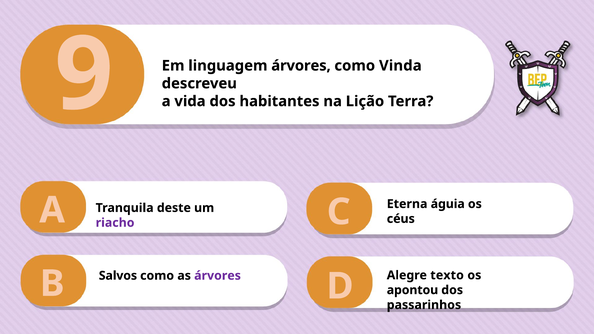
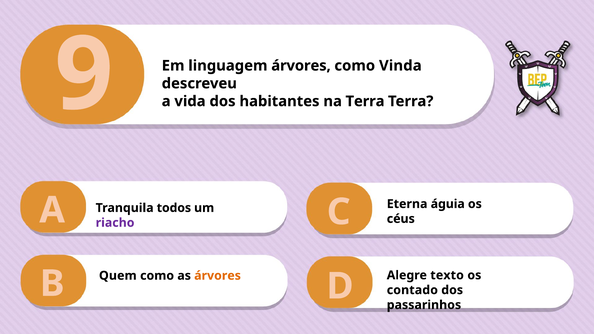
na Lição: Lição -> Terra
deste: deste -> todos
Salvos: Salvos -> Quem
árvores at (218, 276) colour: purple -> orange
apontou: apontou -> contado
